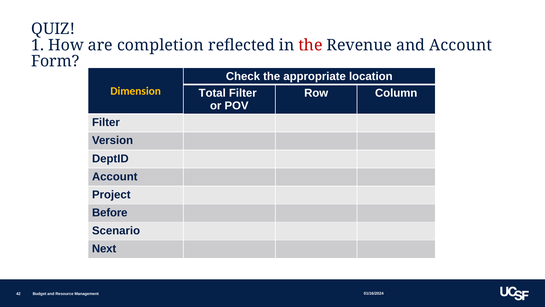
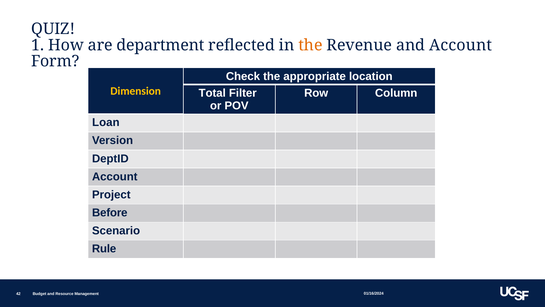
completion: completion -> department
the at (310, 45) colour: red -> orange
Filter at (106, 122): Filter -> Loan
Next: Next -> Rule
